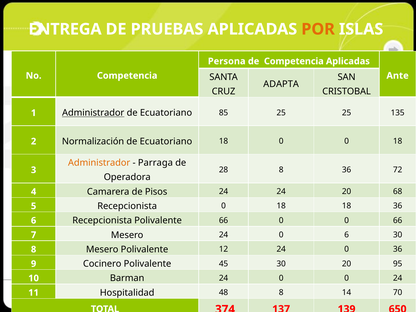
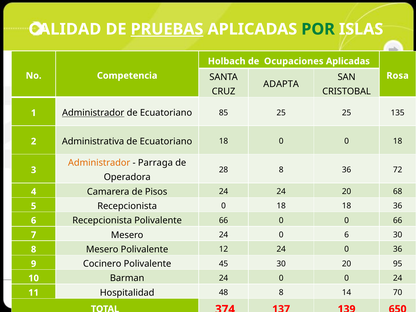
ENTREGA: ENTREGA -> CALIDAD
PRUEBAS underline: none -> present
POR colour: orange -> green
Persona: Persona -> Holbach
de Competencia: Competencia -> Ocupaciones
Ante: Ante -> Rosa
Normalización: Normalización -> Administrativa
